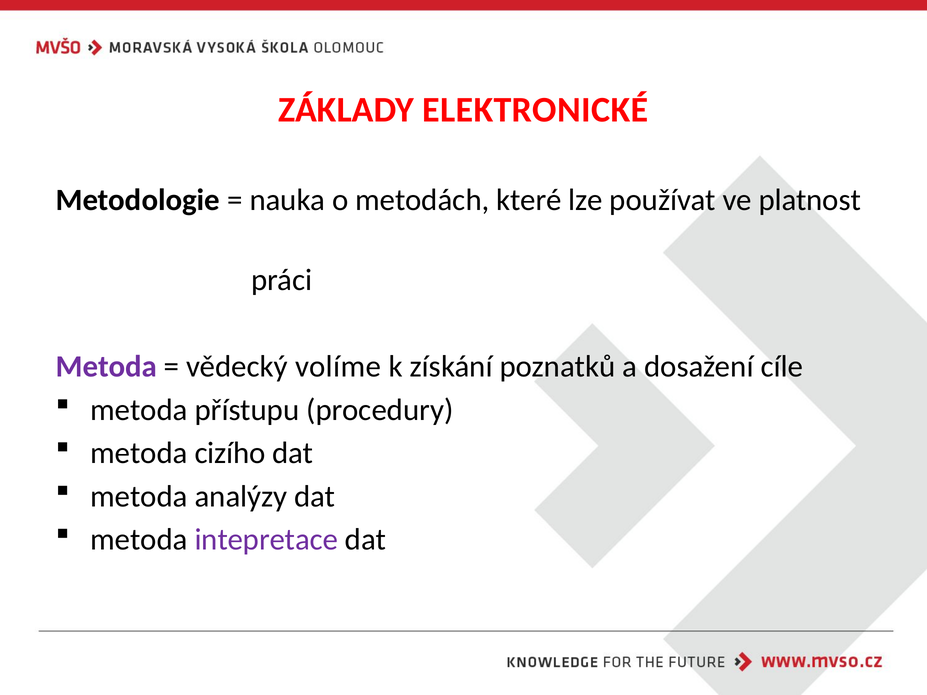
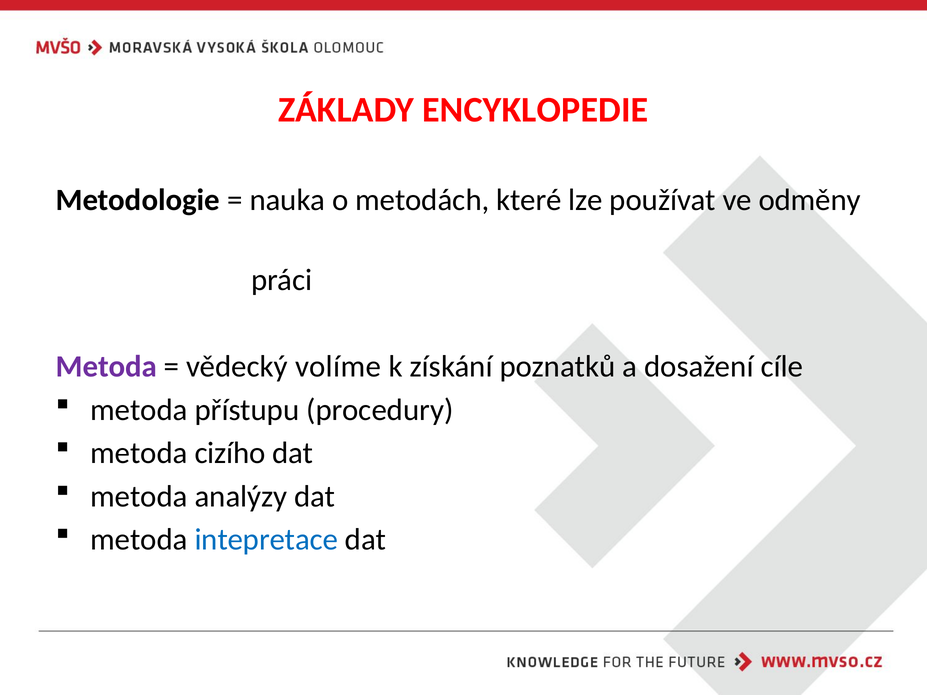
ELEKTRONICKÉ: ELEKTRONICKÉ -> ENCYKLOPEDIE
platnost: platnost -> odměny
intepretace colour: purple -> blue
